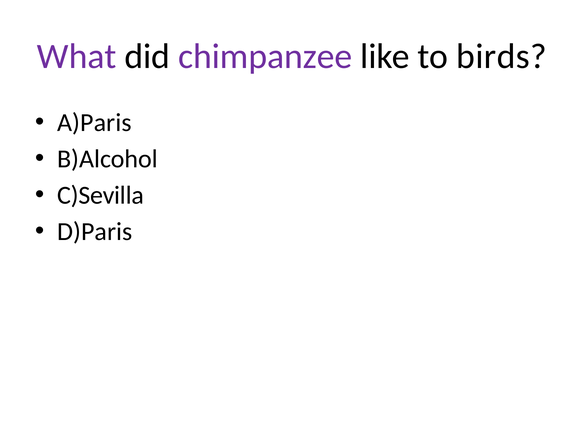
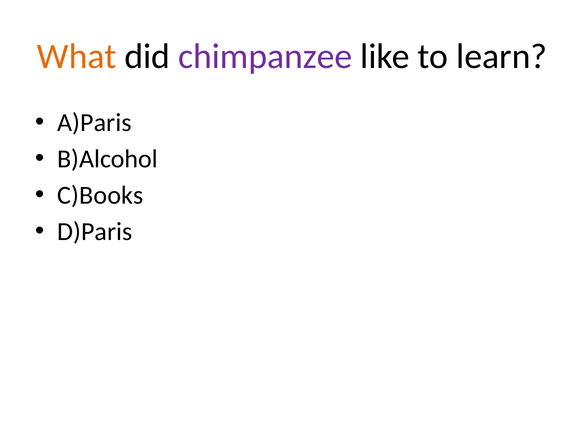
What colour: purple -> orange
birds: birds -> learn
C)Sevilla: C)Sevilla -> C)Books
